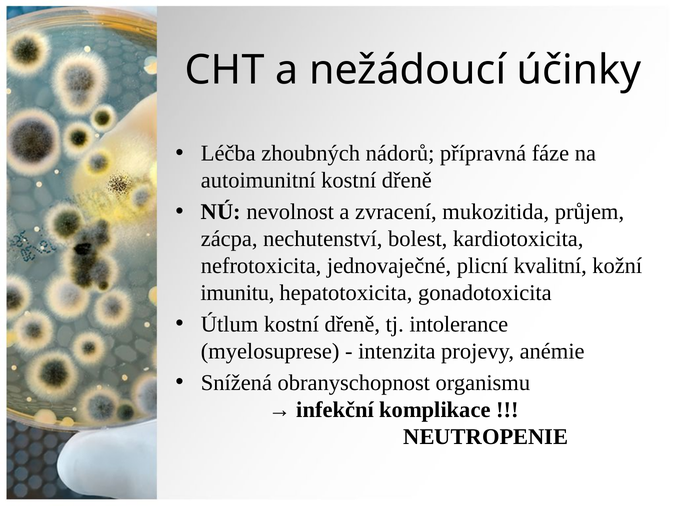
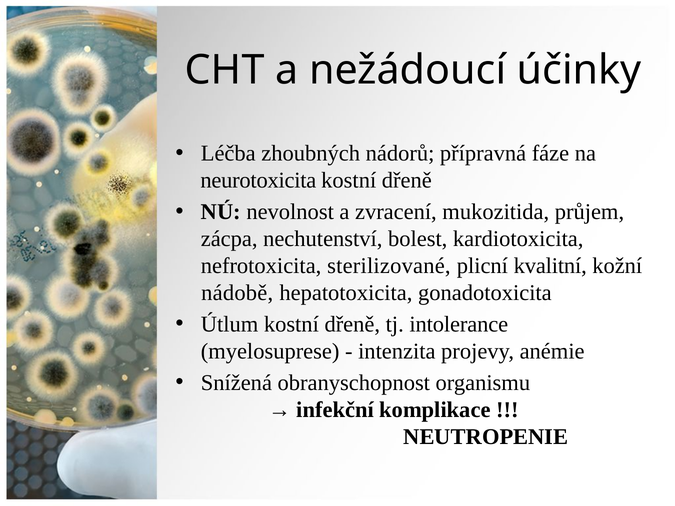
autoimunitní: autoimunitní -> neurotoxicita
jednovaječné: jednovaječné -> sterilizované
imunitu: imunitu -> nádobě
